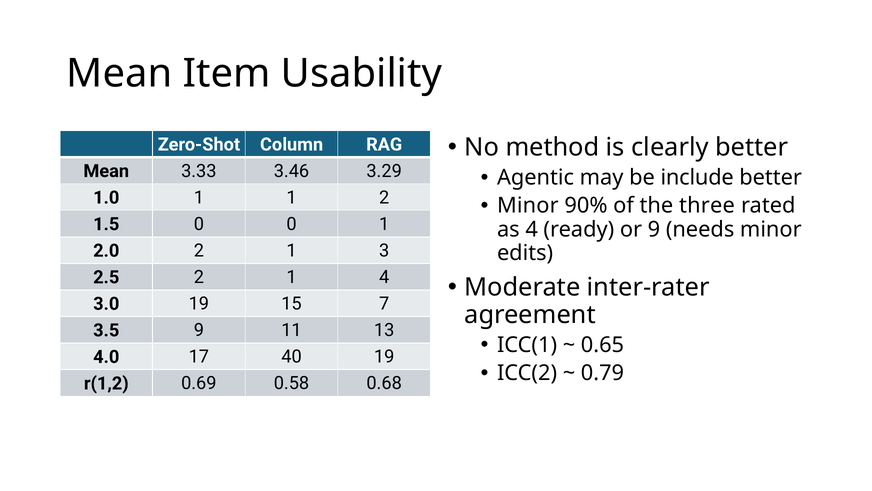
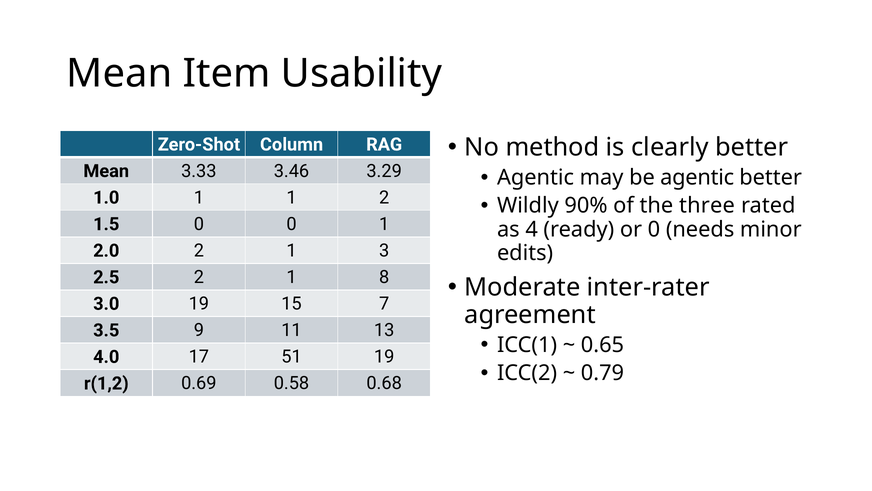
be include: include -> agentic
Minor at (528, 206): Minor -> Wildly
or 9: 9 -> 0
1 4: 4 -> 8
40: 40 -> 51
